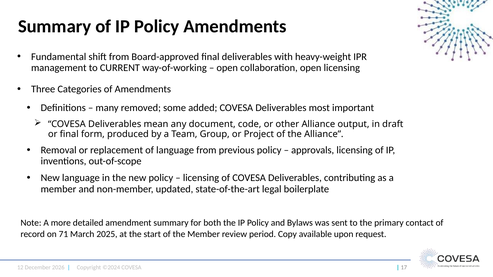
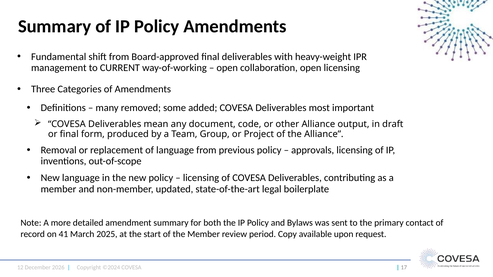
71: 71 -> 41
